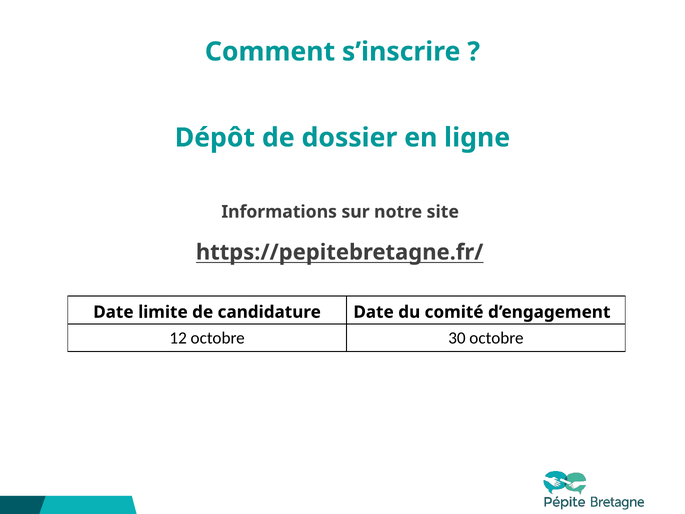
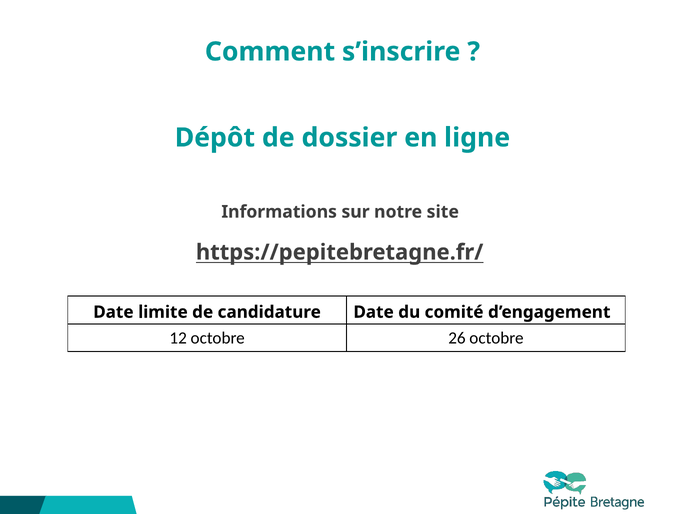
30: 30 -> 26
